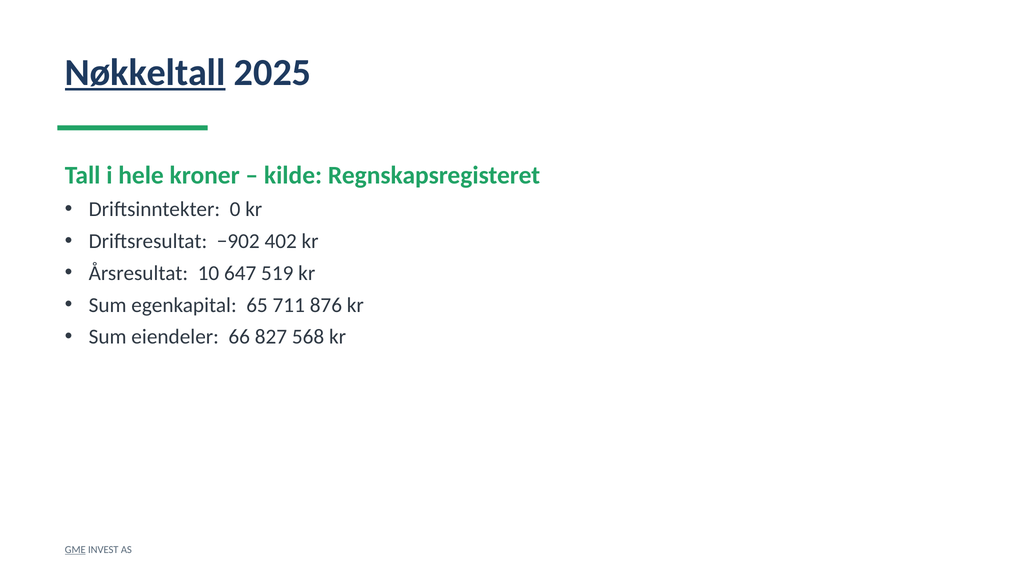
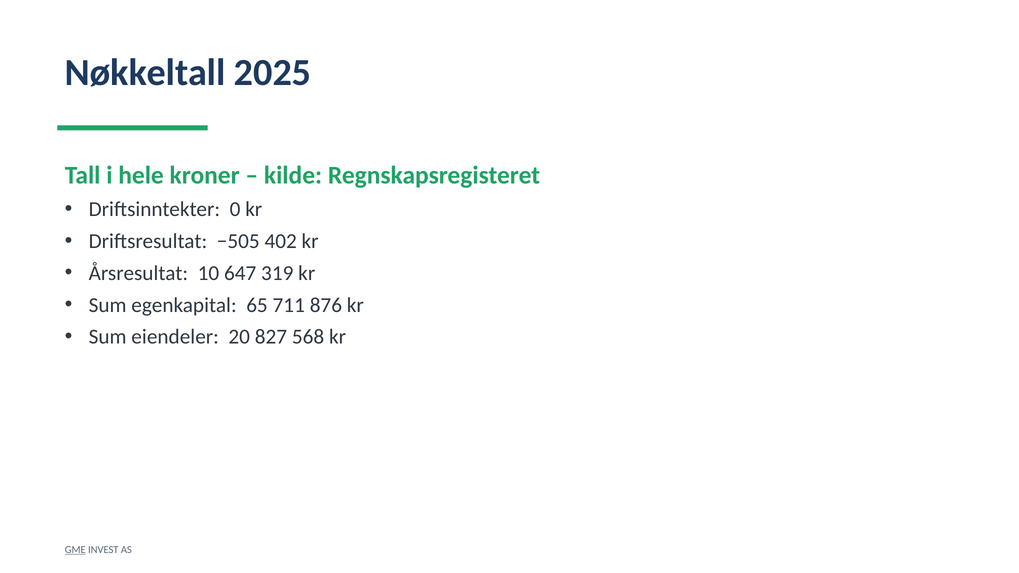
Nøkkeltall underline: present -> none
−902: −902 -> −505
519: 519 -> 319
66: 66 -> 20
